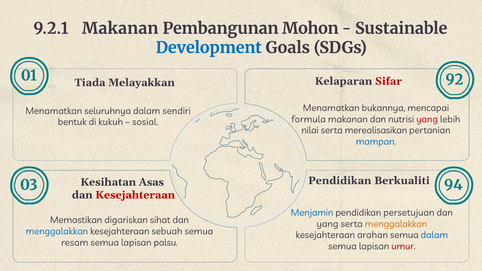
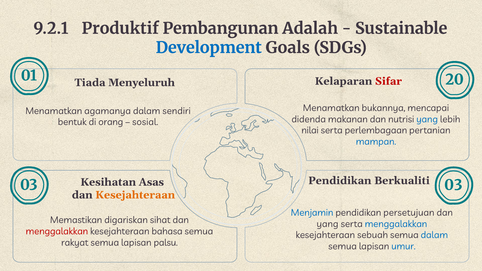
9.2.1 Makanan: Makanan -> Produktif
Mohon: Mohon -> Adalah
92: 92 -> 20
Melayakkan: Melayakkan -> Menyeluruh
seluruhnya: seluruhnya -> agamanya
formula: formula -> didenda
yang at (427, 119) colour: red -> blue
kukuh: kukuh -> orang
merealisasikan: merealisasikan -> perlembagaan
03 94: 94 -> 03
Kesejahteraan at (135, 195) colour: red -> orange
menggalakkan at (396, 224) colour: orange -> blue
menggalakkan at (57, 232) colour: blue -> red
sebuah: sebuah -> bahasa
arahan: arahan -> sebuah
resam: resam -> rakyat
umur colour: red -> blue
